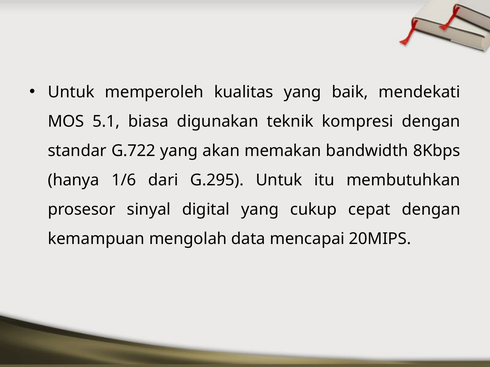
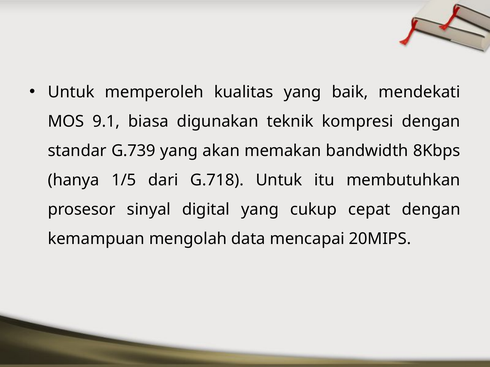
5.1: 5.1 -> 9.1
G.722: G.722 -> G.739
1/6: 1/6 -> 1/5
G.295: G.295 -> G.718
